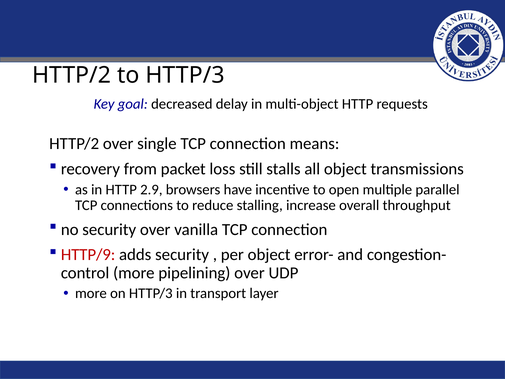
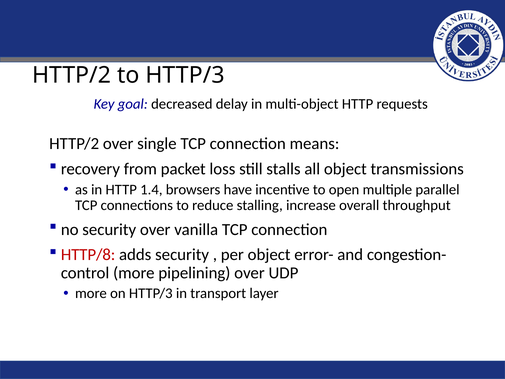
2.9: 2.9 -> 1.4
HTTP/9: HTTP/9 -> HTTP/8
